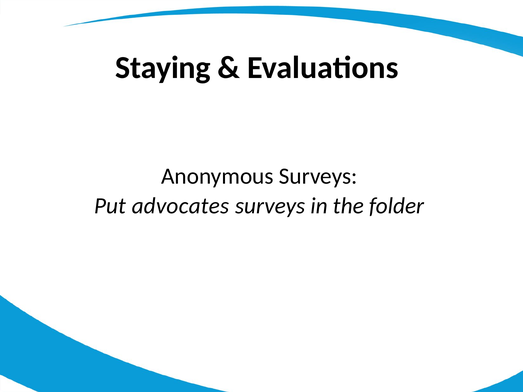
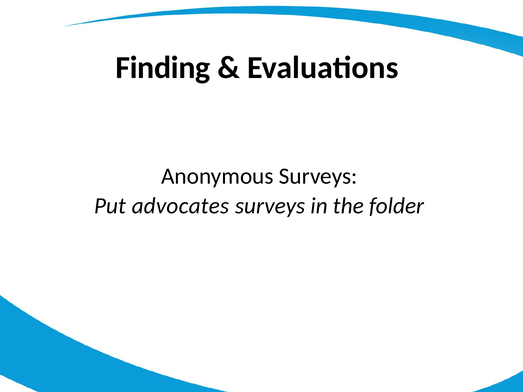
Staying: Staying -> Finding
